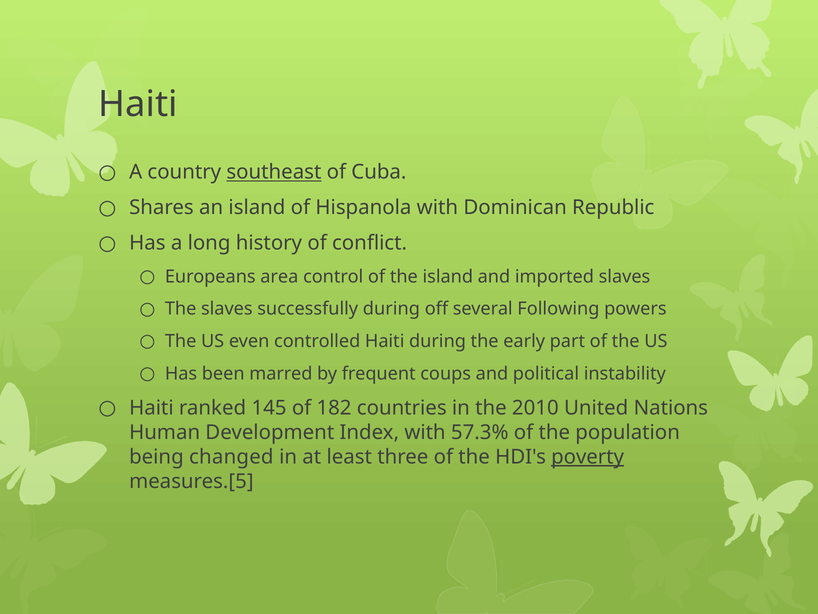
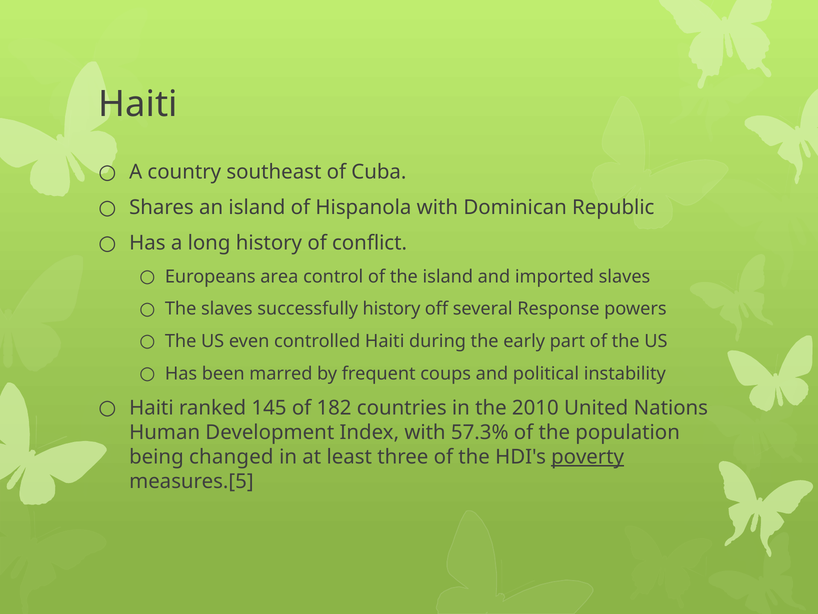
southeast underline: present -> none
successfully during: during -> history
Following: Following -> Response
